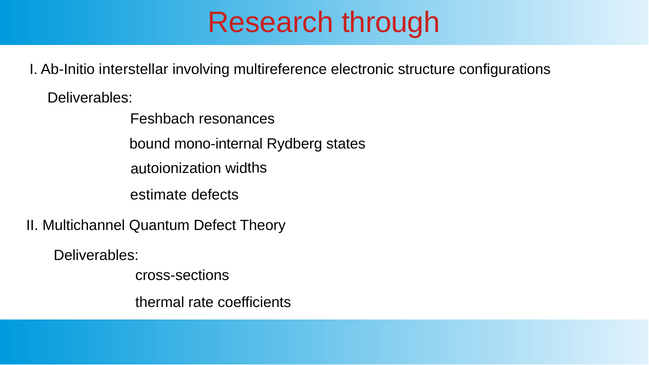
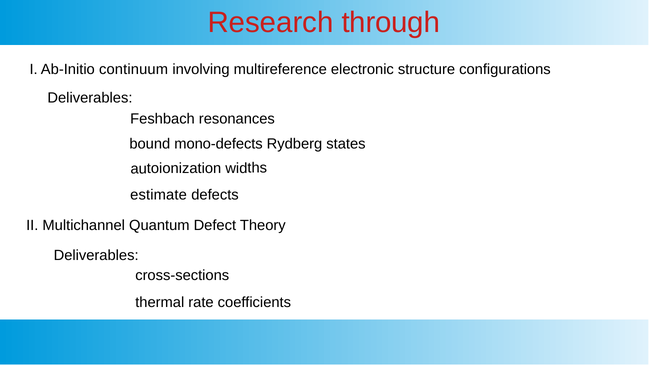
interstellar: interstellar -> continuum
mono-internal: mono-internal -> mono-defects
